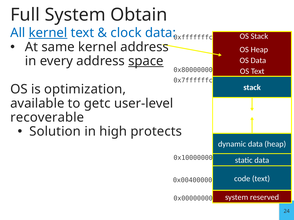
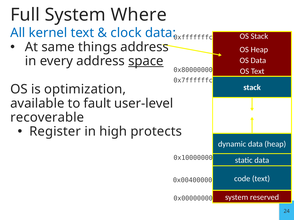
Obtain: Obtain -> Where
kernel at (48, 33) underline: present -> none
same kernel: kernel -> things
getc: getc -> fault
Solution: Solution -> Register
